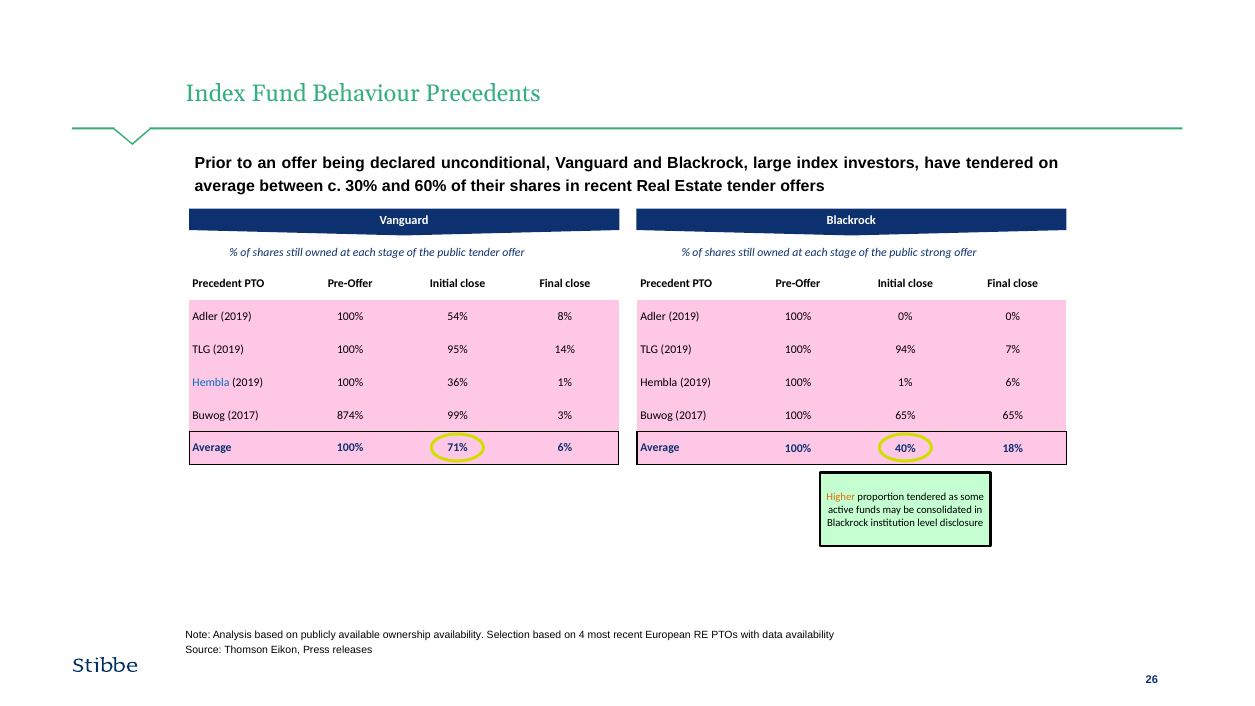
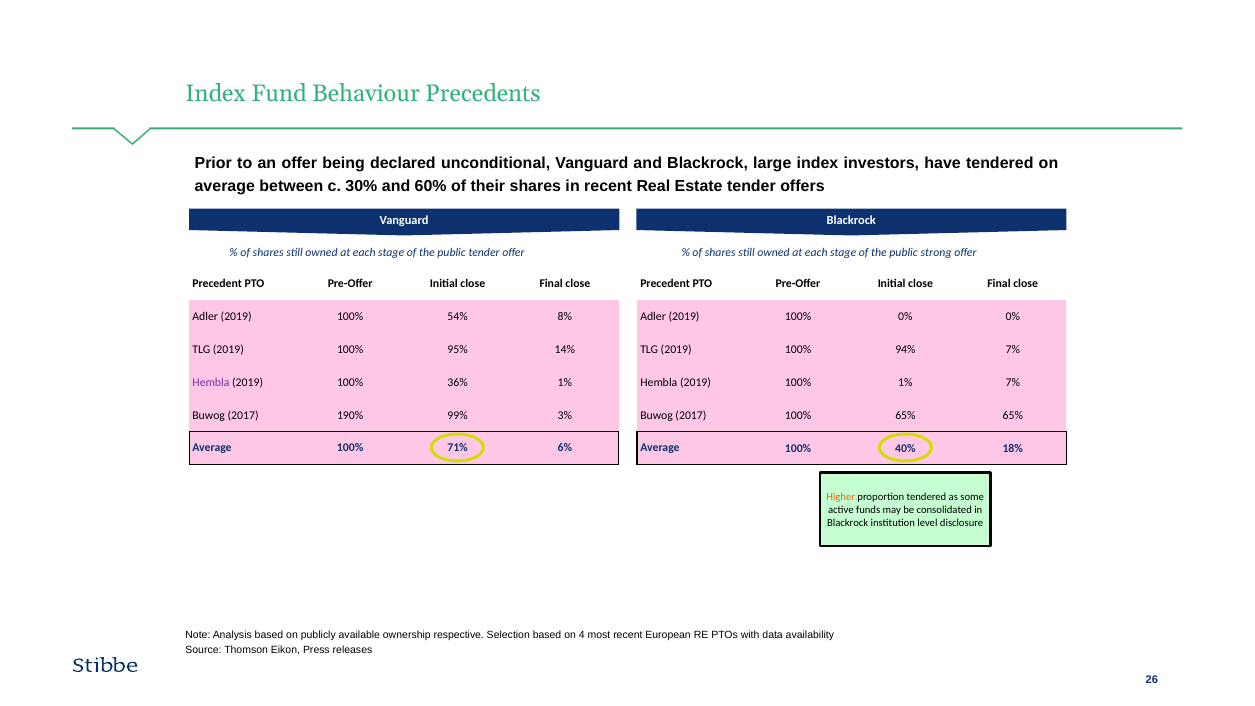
Hembla at (211, 382) colour: blue -> purple
1% 6%: 6% -> 7%
874%: 874% -> 190%
ownership availability: availability -> respective
